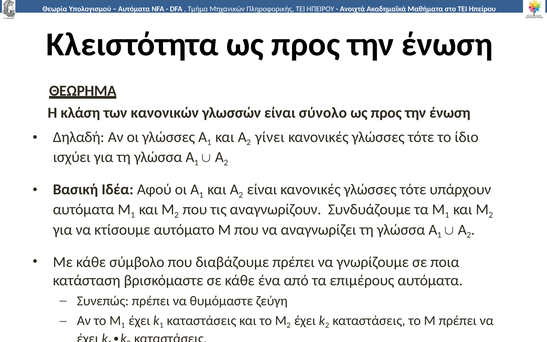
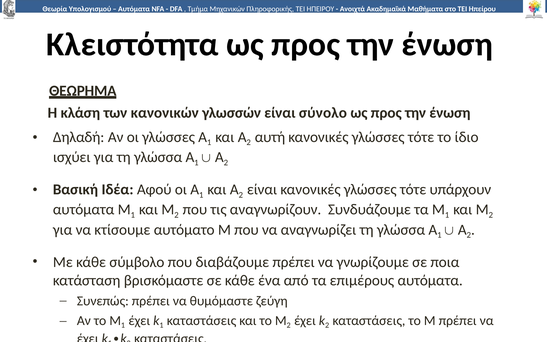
γίνει: γίνει -> αυτή
